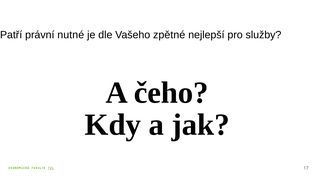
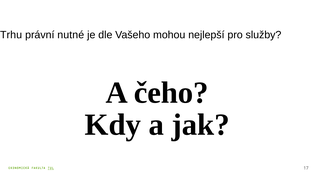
Patří: Patří -> Trhu
zpětné: zpětné -> mohou
